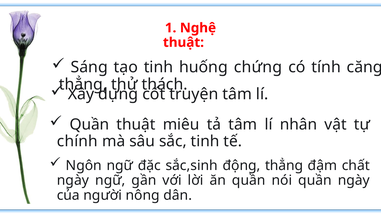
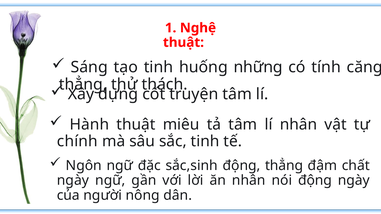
chứng: chứng -> những
Quần at (89, 125): Quần -> Hành
ăn quần: quần -> nhân
nói quần: quần -> động
